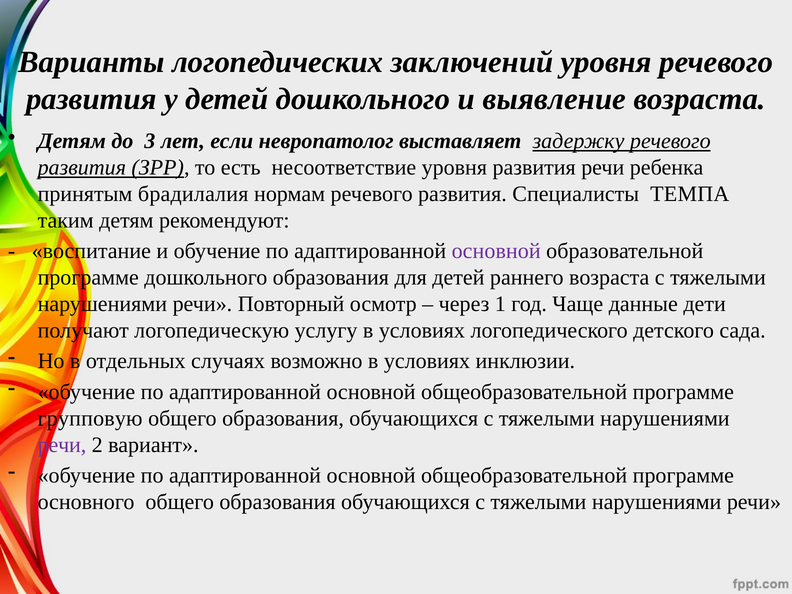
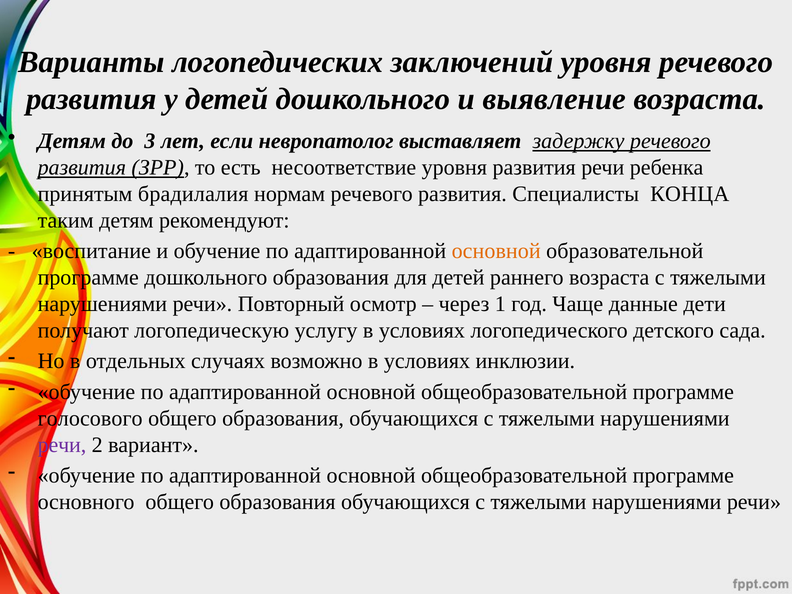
ТЕМПА: ТЕМПА -> КОНЦА
основной at (496, 251) colour: purple -> orange
групповую: групповую -> голосового
